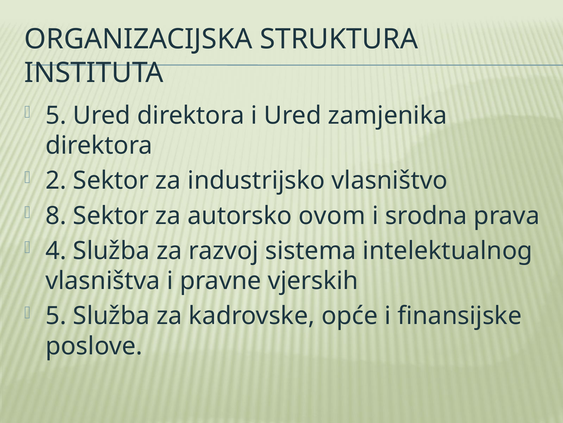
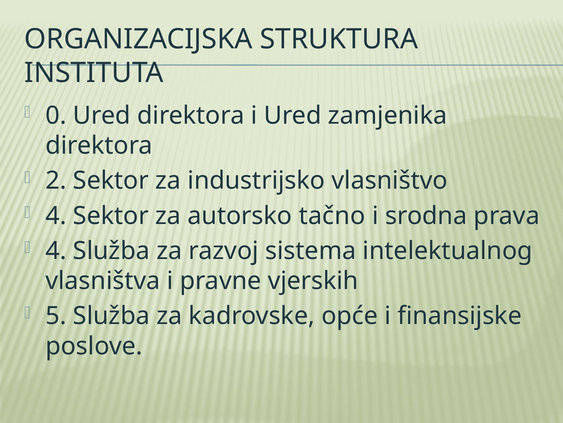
5 at (56, 115): 5 -> 0
8 at (56, 215): 8 -> 4
ovom: ovom -> tačno
